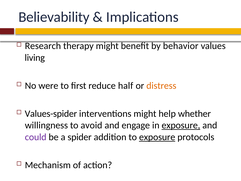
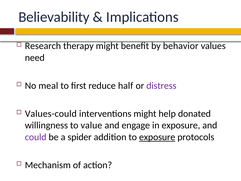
living: living -> need
were: were -> meal
distress colour: orange -> purple
Values-spider: Values-spider -> Values-could
whether: whether -> donated
avoid: avoid -> value
exposure at (181, 125) underline: present -> none
